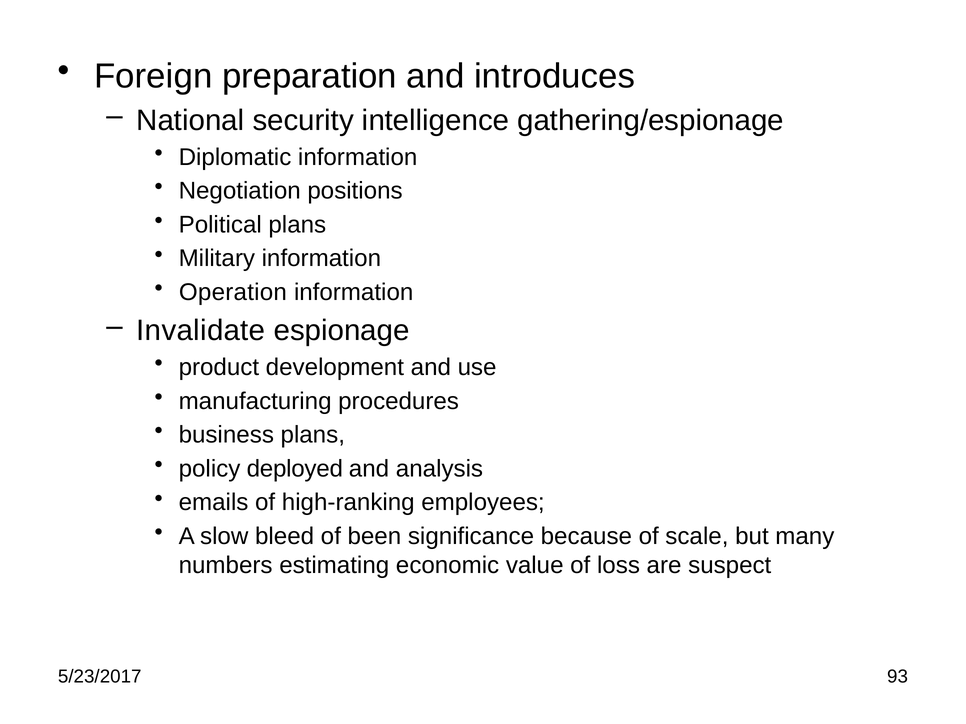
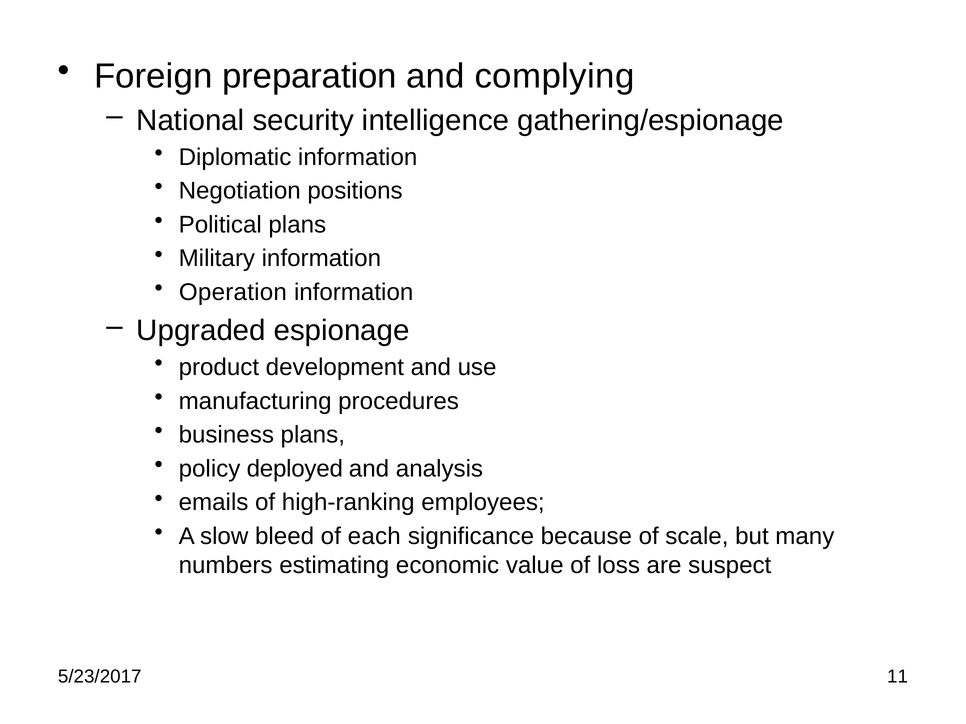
introduces: introduces -> complying
Invalidate: Invalidate -> Upgraded
been: been -> each
93: 93 -> 11
